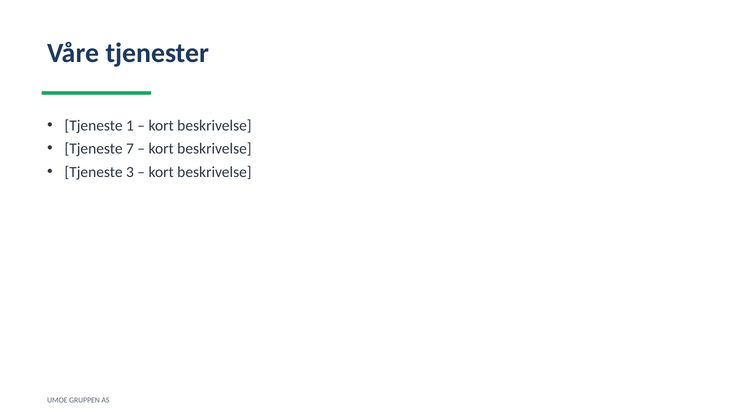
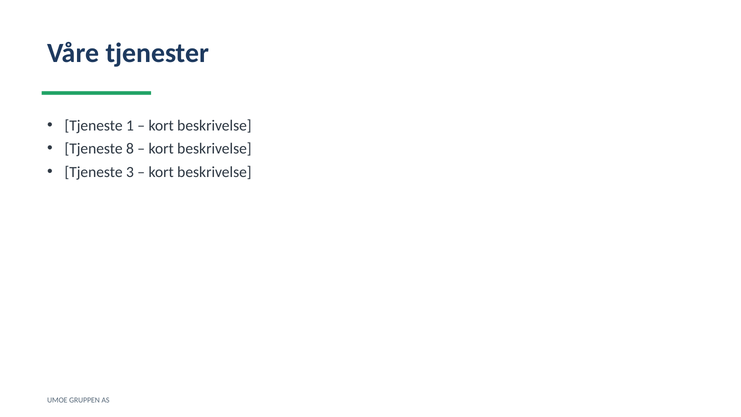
7: 7 -> 8
